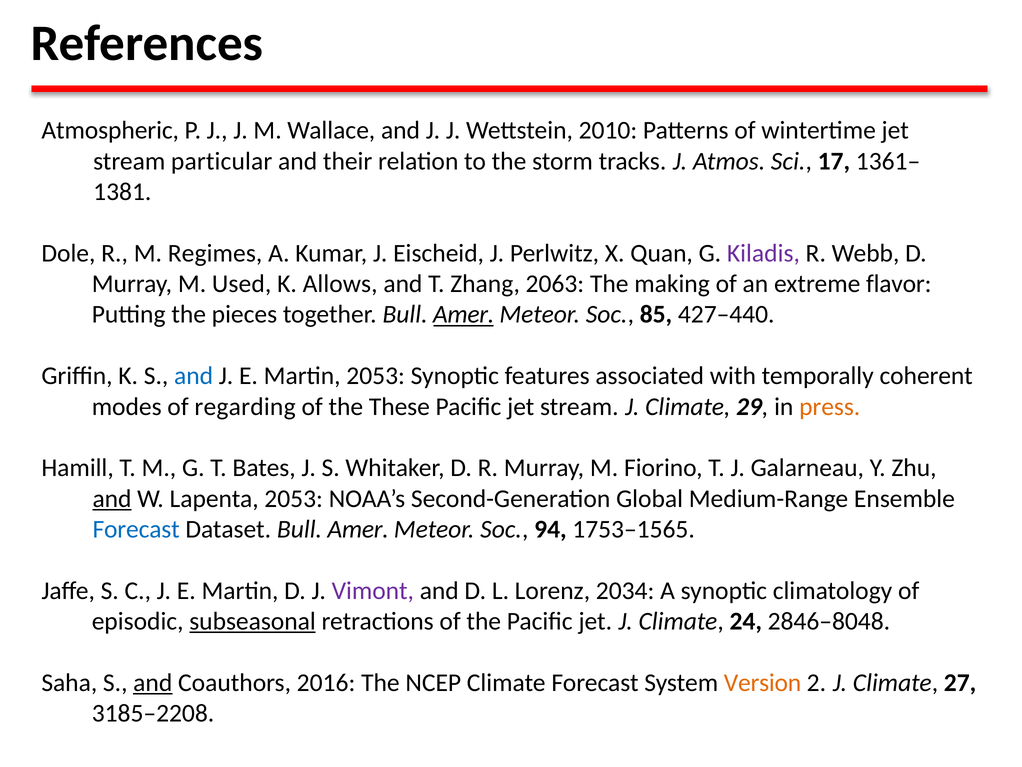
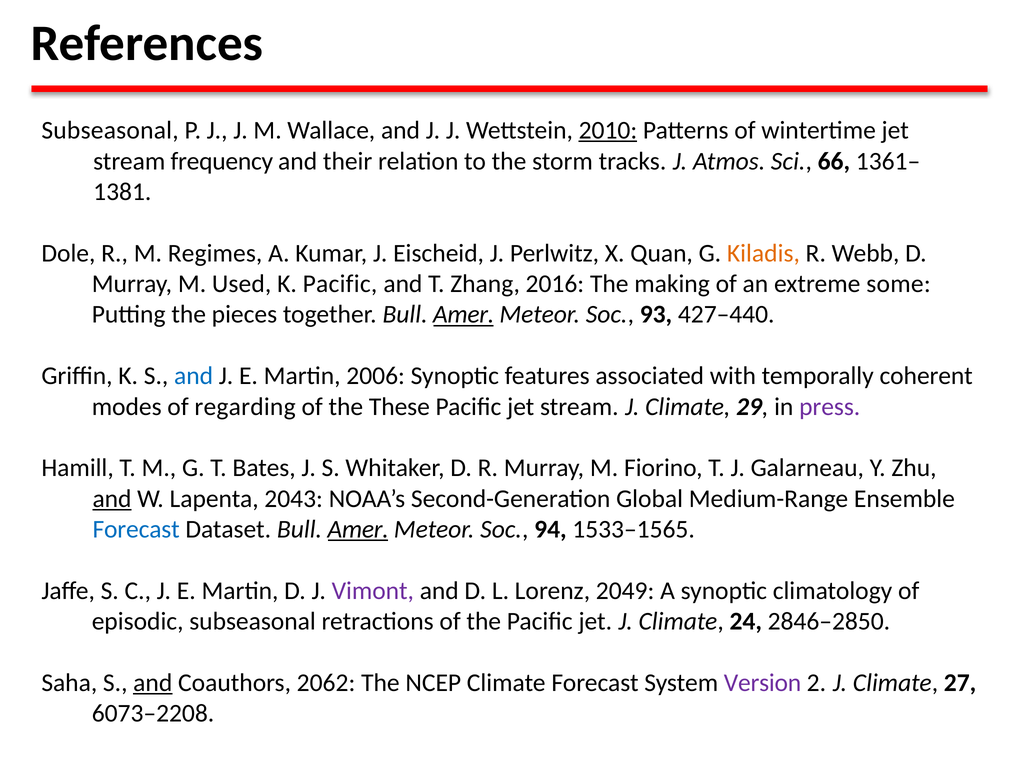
Atmospheric at (110, 130): Atmospheric -> Subseasonal
2010 underline: none -> present
particular: particular -> frequency
17: 17 -> 66
Kiladis colour: purple -> orange
K Allows: Allows -> Pacific
2063: 2063 -> 2016
flavor: flavor -> some
85: 85 -> 93
Martin 2053: 2053 -> 2006
press colour: orange -> purple
Lapenta 2053: 2053 -> 2043
Amer at (358, 529) underline: none -> present
1753–1565: 1753–1565 -> 1533–1565
2034: 2034 -> 2049
subseasonal at (253, 621) underline: present -> none
2846–8048: 2846–8048 -> 2846–2850
2016: 2016 -> 2062
Version colour: orange -> purple
3185–2208: 3185–2208 -> 6073–2208
